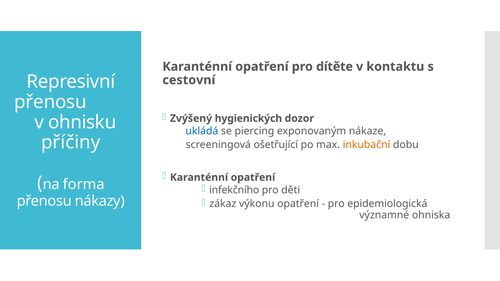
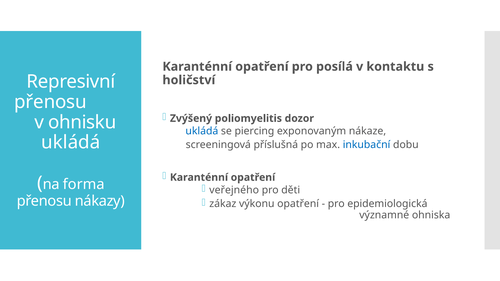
dítěte: dítěte -> posílá
cestovní: cestovní -> holičství
hygienických: hygienických -> poliomyelitis
příčiny at (71, 143): příčiny -> ukládá
ošetřující: ošetřující -> příslušná
inkubační colour: orange -> blue
infekčního: infekčního -> veřejného
